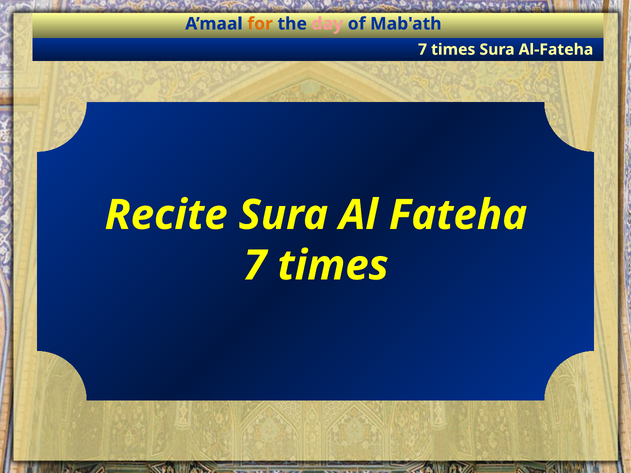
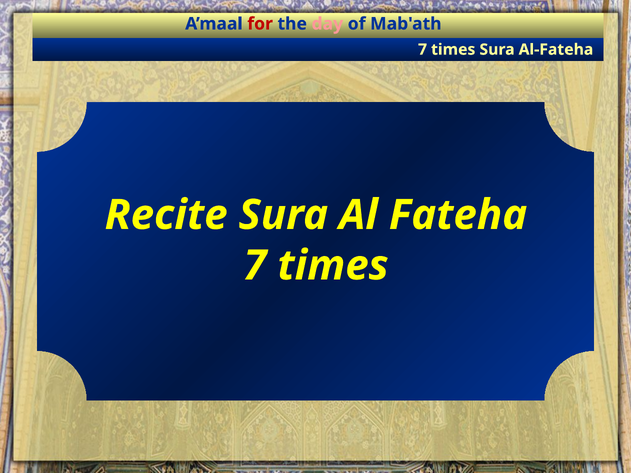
for colour: orange -> red
